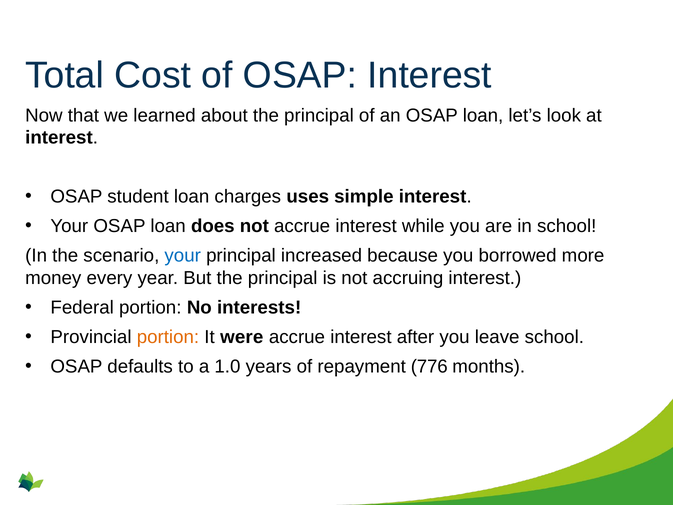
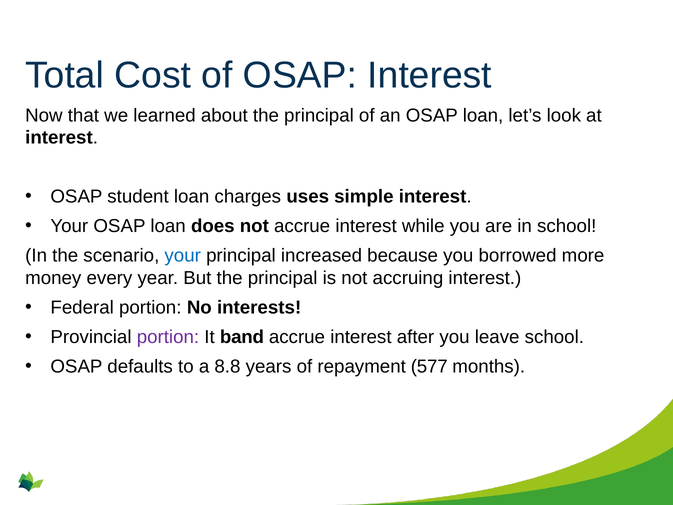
portion at (168, 337) colour: orange -> purple
were: were -> band
1.0: 1.0 -> 8.8
776: 776 -> 577
